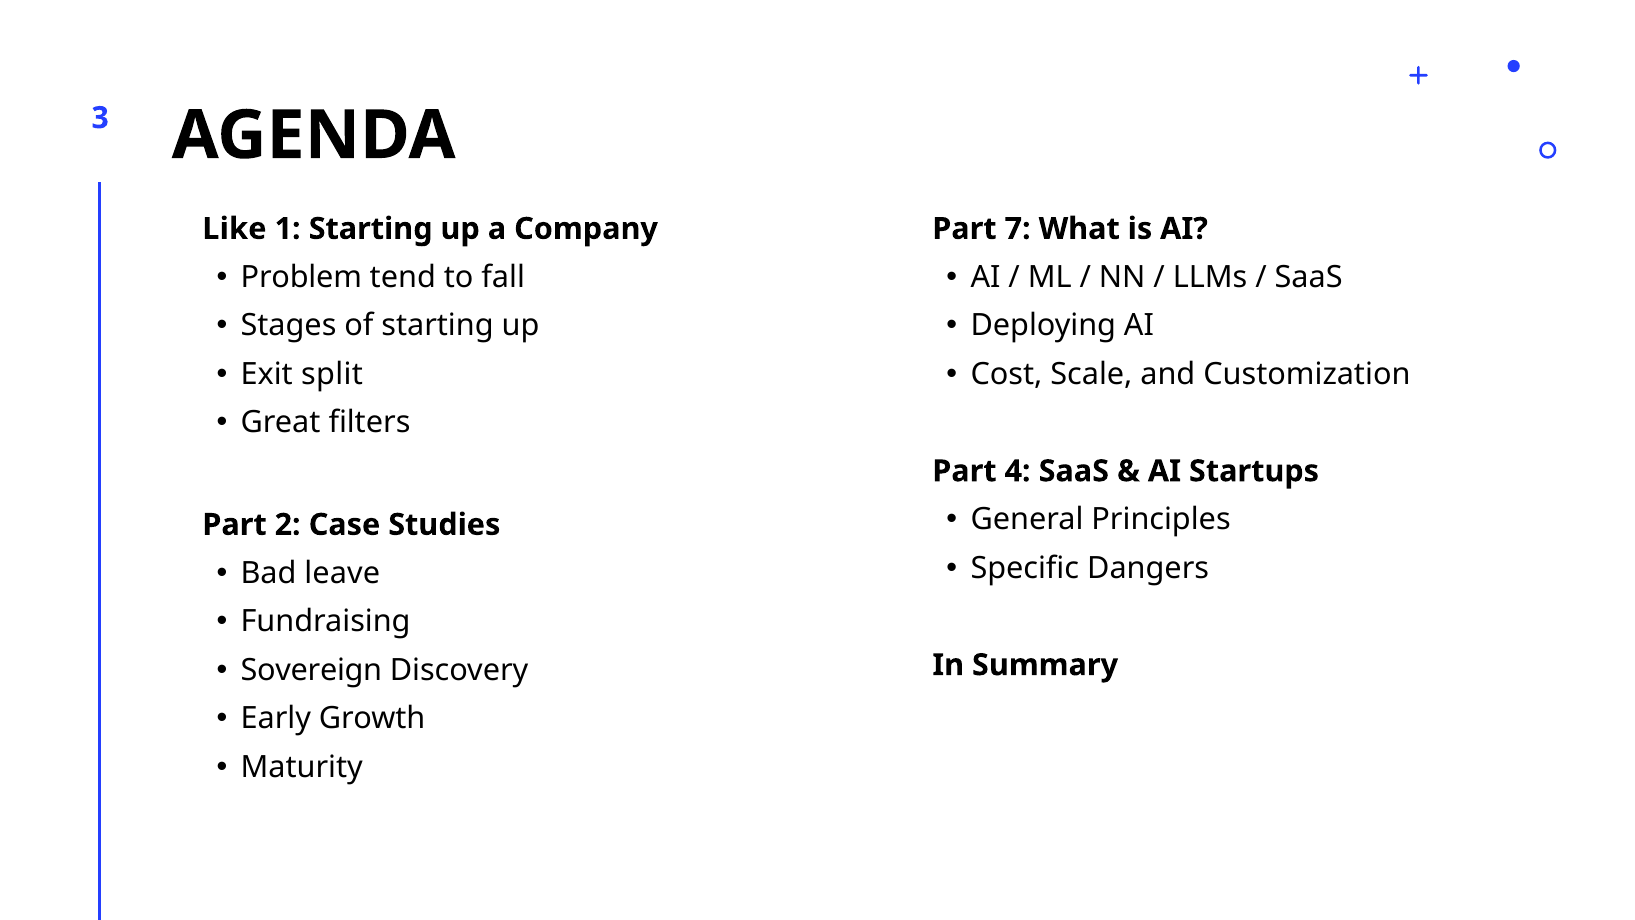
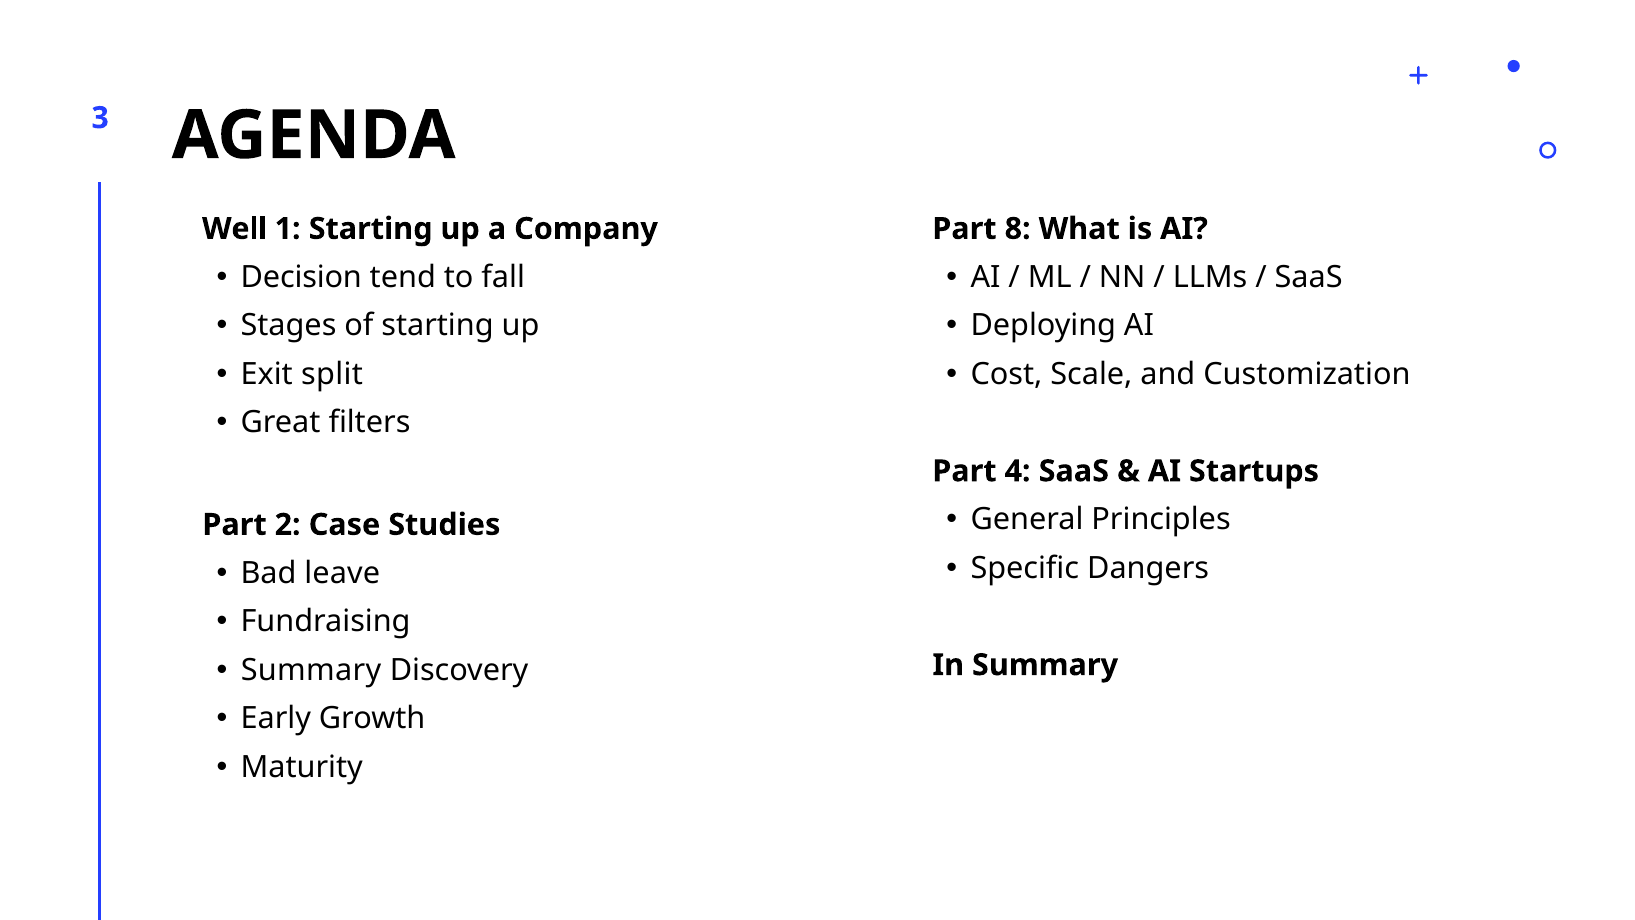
Like: Like -> Well
7: 7 -> 8
Problem: Problem -> Decision
Sovereign at (311, 670): Sovereign -> Summary
